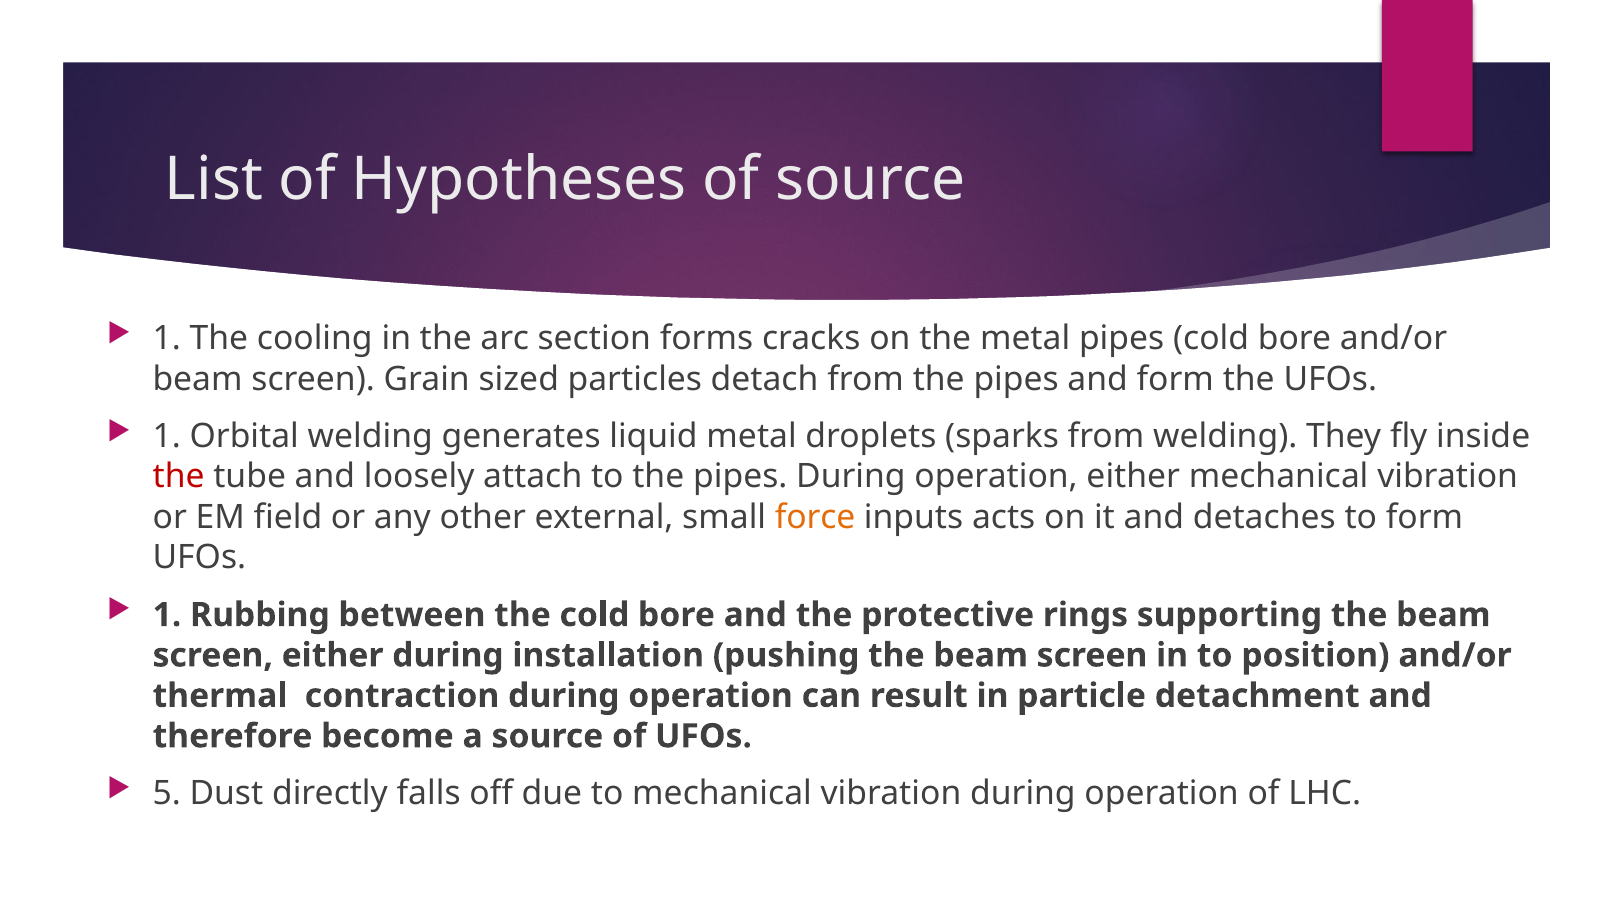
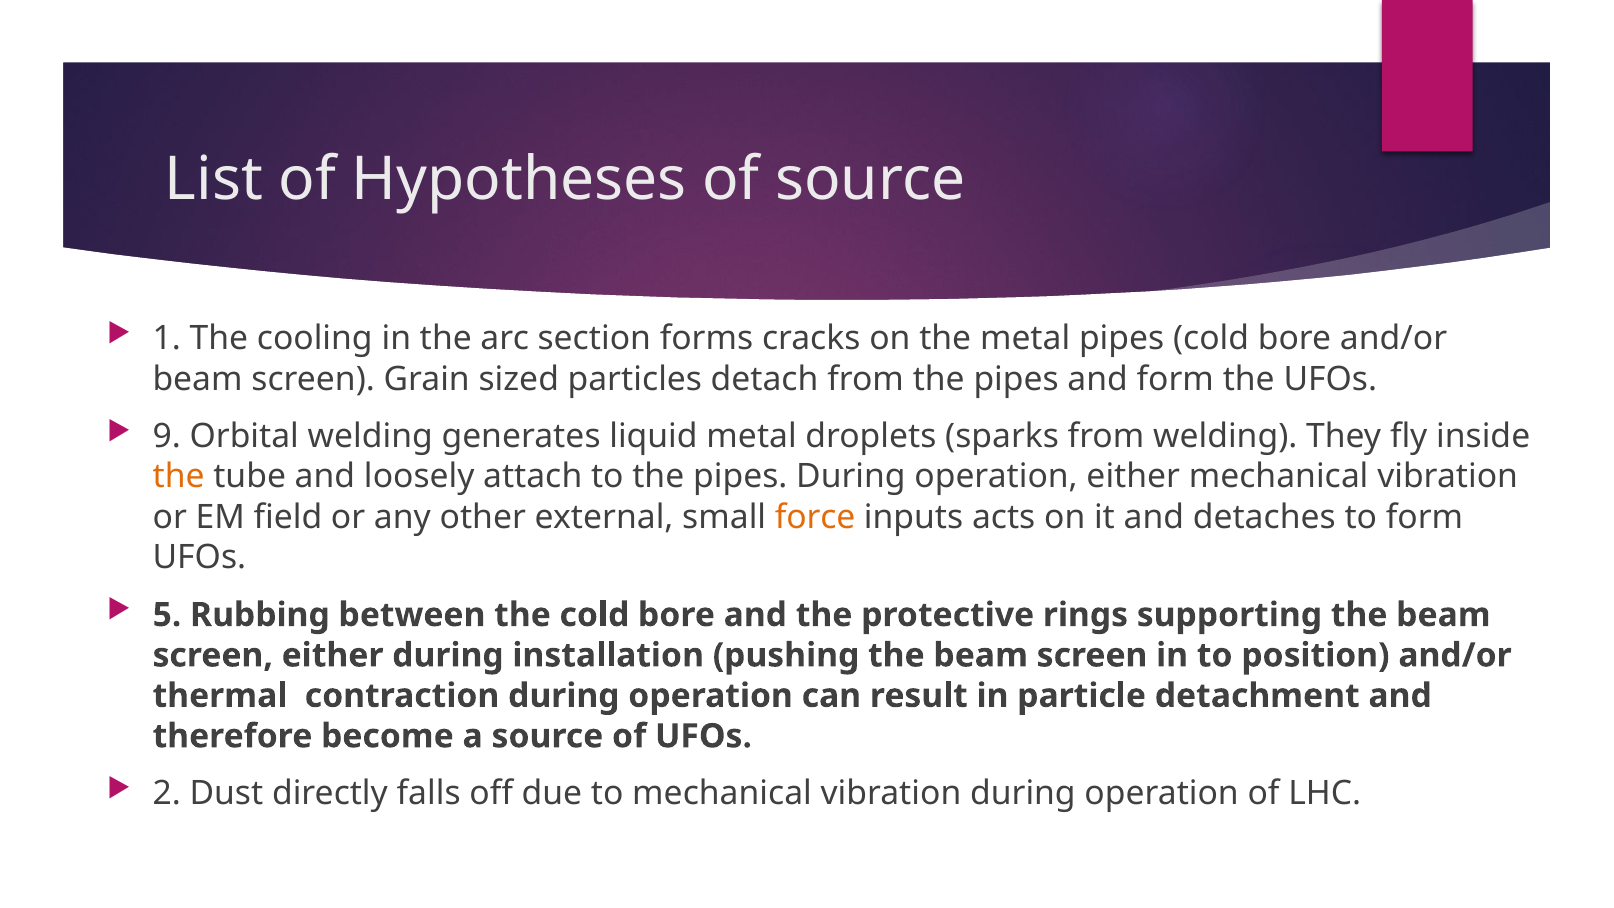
1 at (167, 436): 1 -> 9
the at (179, 477) colour: red -> orange
1 at (167, 615): 1 -> 5
5: 5 -> 2
